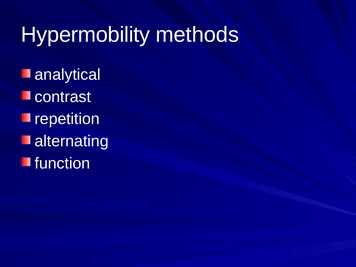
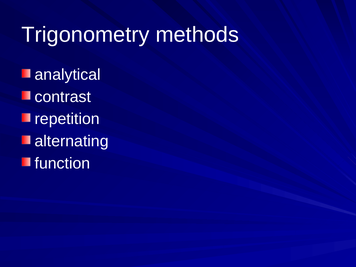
Hypermobility: Hypermobility -> Trigonometry
